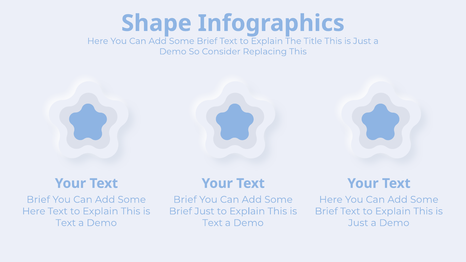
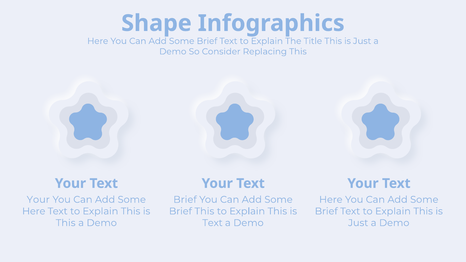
Brief at (38, 200): Brief -> Your
Brief Just: Just -> This
Text at (66, 223): Text -> This
